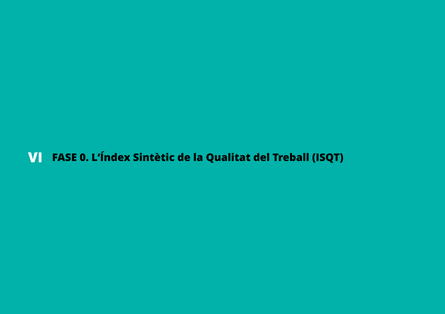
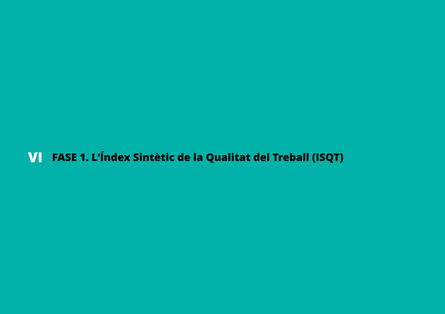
0: 0 -> 1
